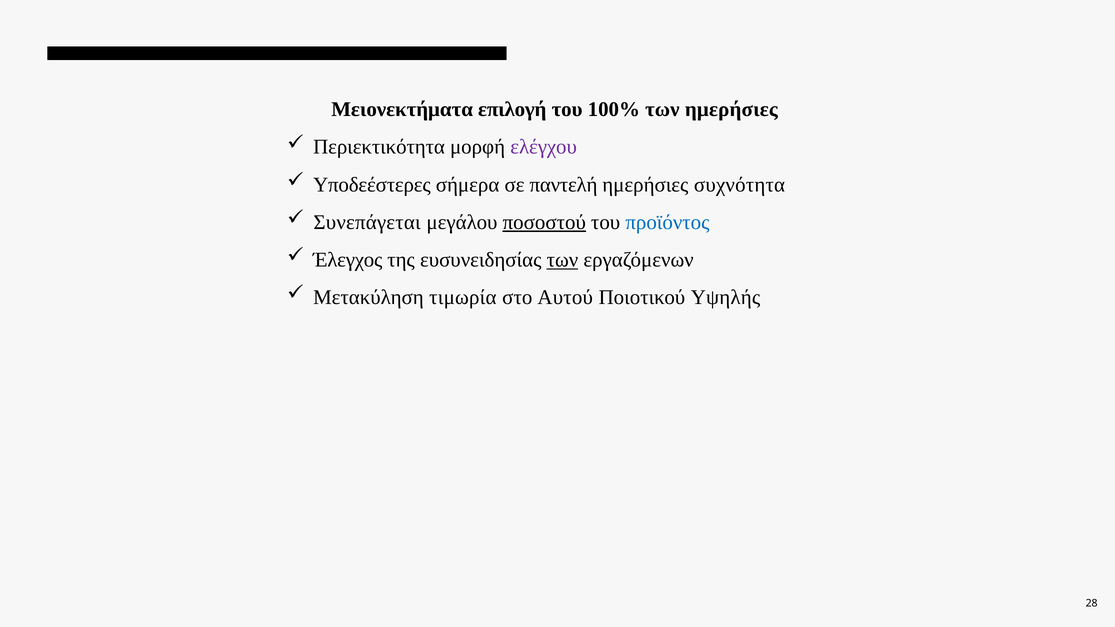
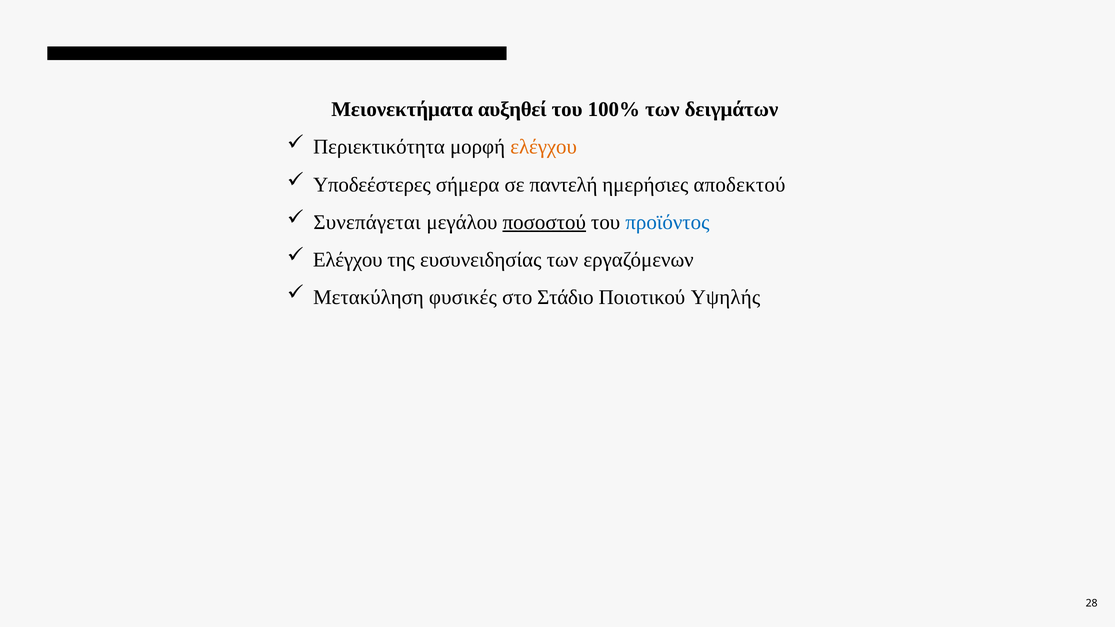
επιλογή: επιλογή -> αυξηθεί
των ημερήσιες: ημερήσιες -> δειγμάτων
ελέγχου at (544, 147) colour: purple -> orange
συχνότητα: συχνότητα -> αποδεκτού
Έλεγχος at (348, 260): Έλεγχος -> Ελέγχου
των at (562, 260) underline: present -> none
τιμωρία: τιμωρία -> φυσικές
Αυτού: Αυτού -> Στάδιο
